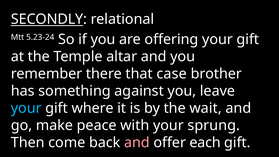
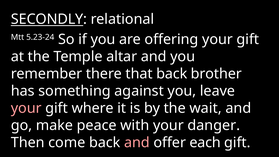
that case: case -> back
your at (26, 108) colour: light blue -> pink
sprung: sprung -> danger
